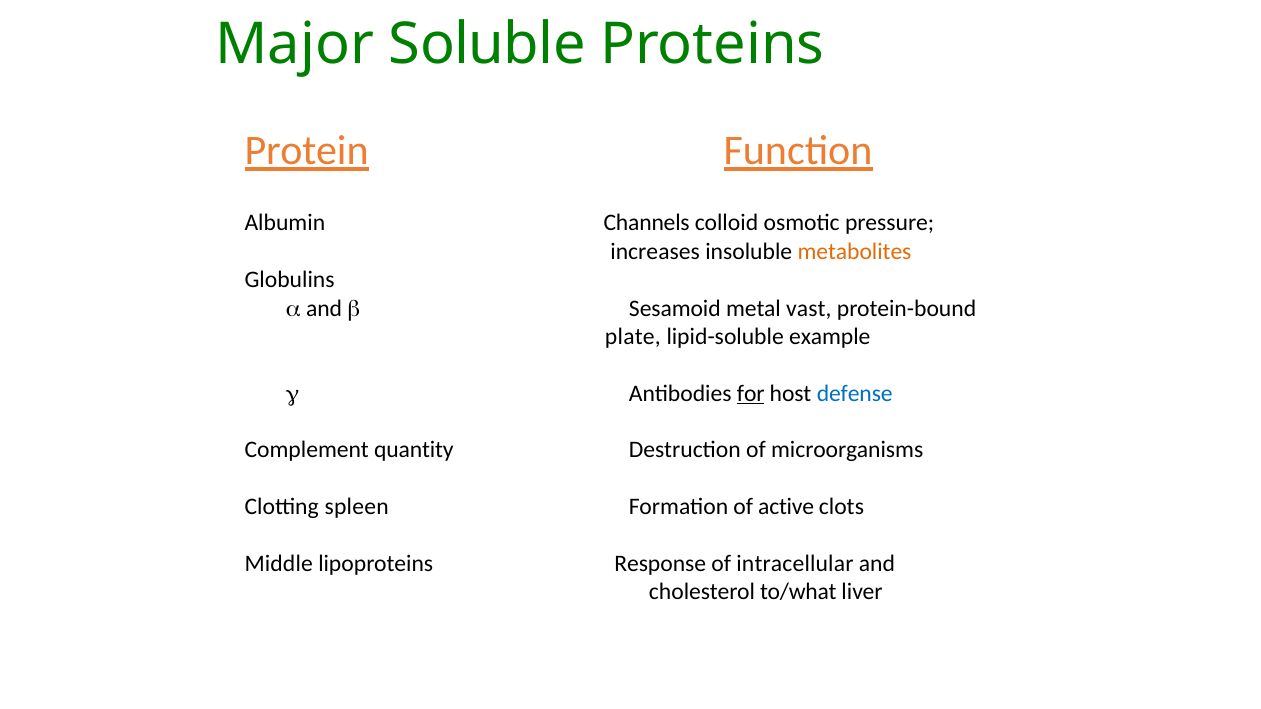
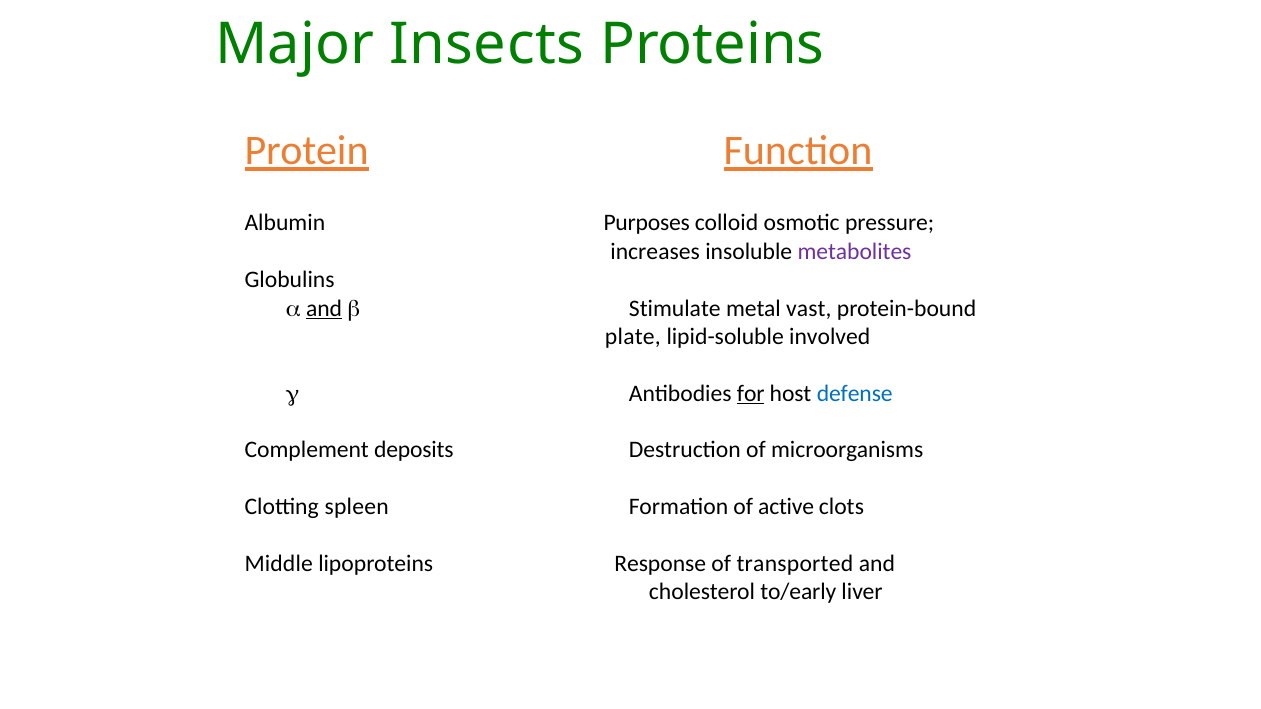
Soluble: Soluble -> Insects
Channels: Channels -> Purposes
metabolites colour: orange -> purple
and at (324, 308) underline: none -> present
Sesamoid: Sesamoid -> Stimulate
example: example -> involved
quantity: quantity -> deposits
intracellular: intracellular -> transported
to/what: to/what -> to/early
